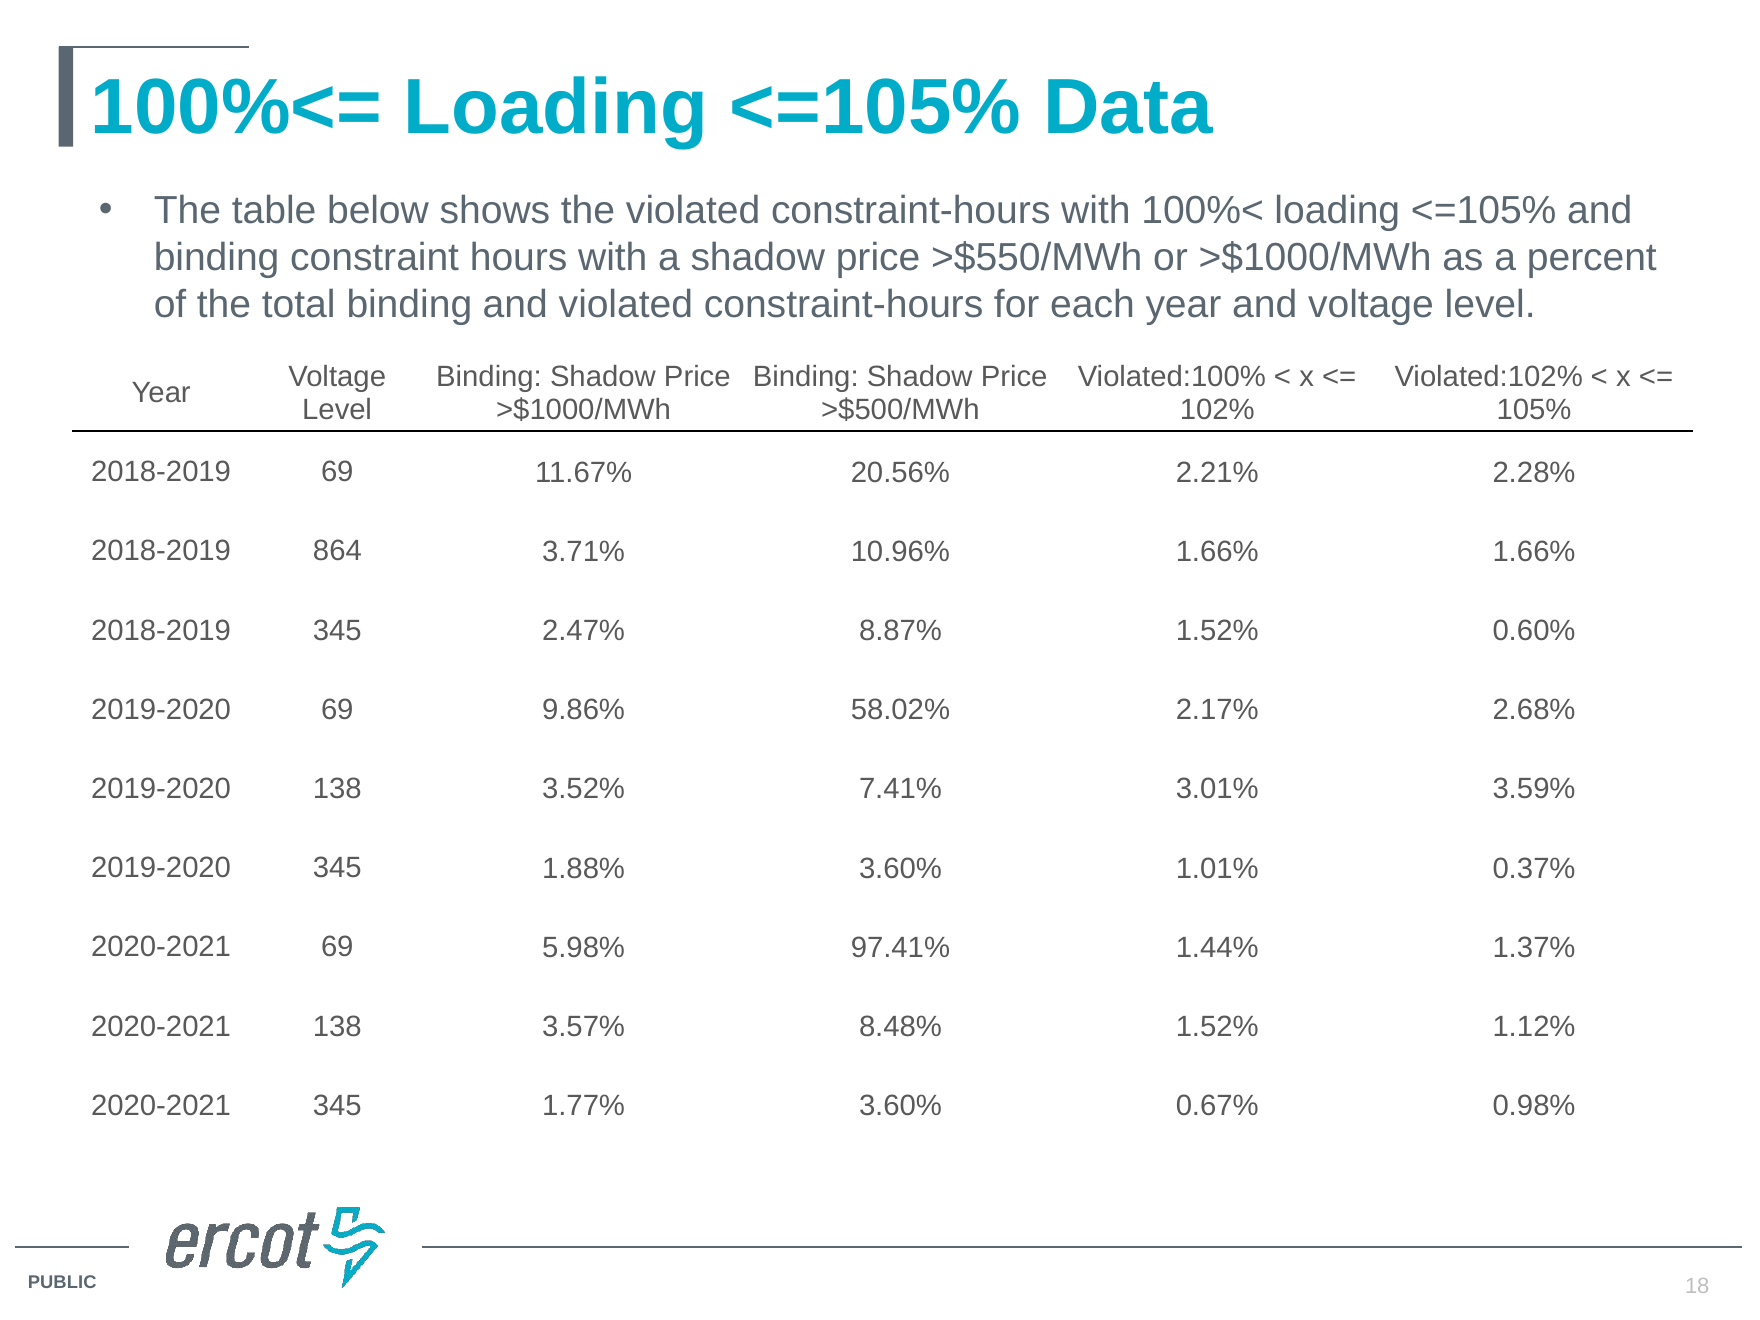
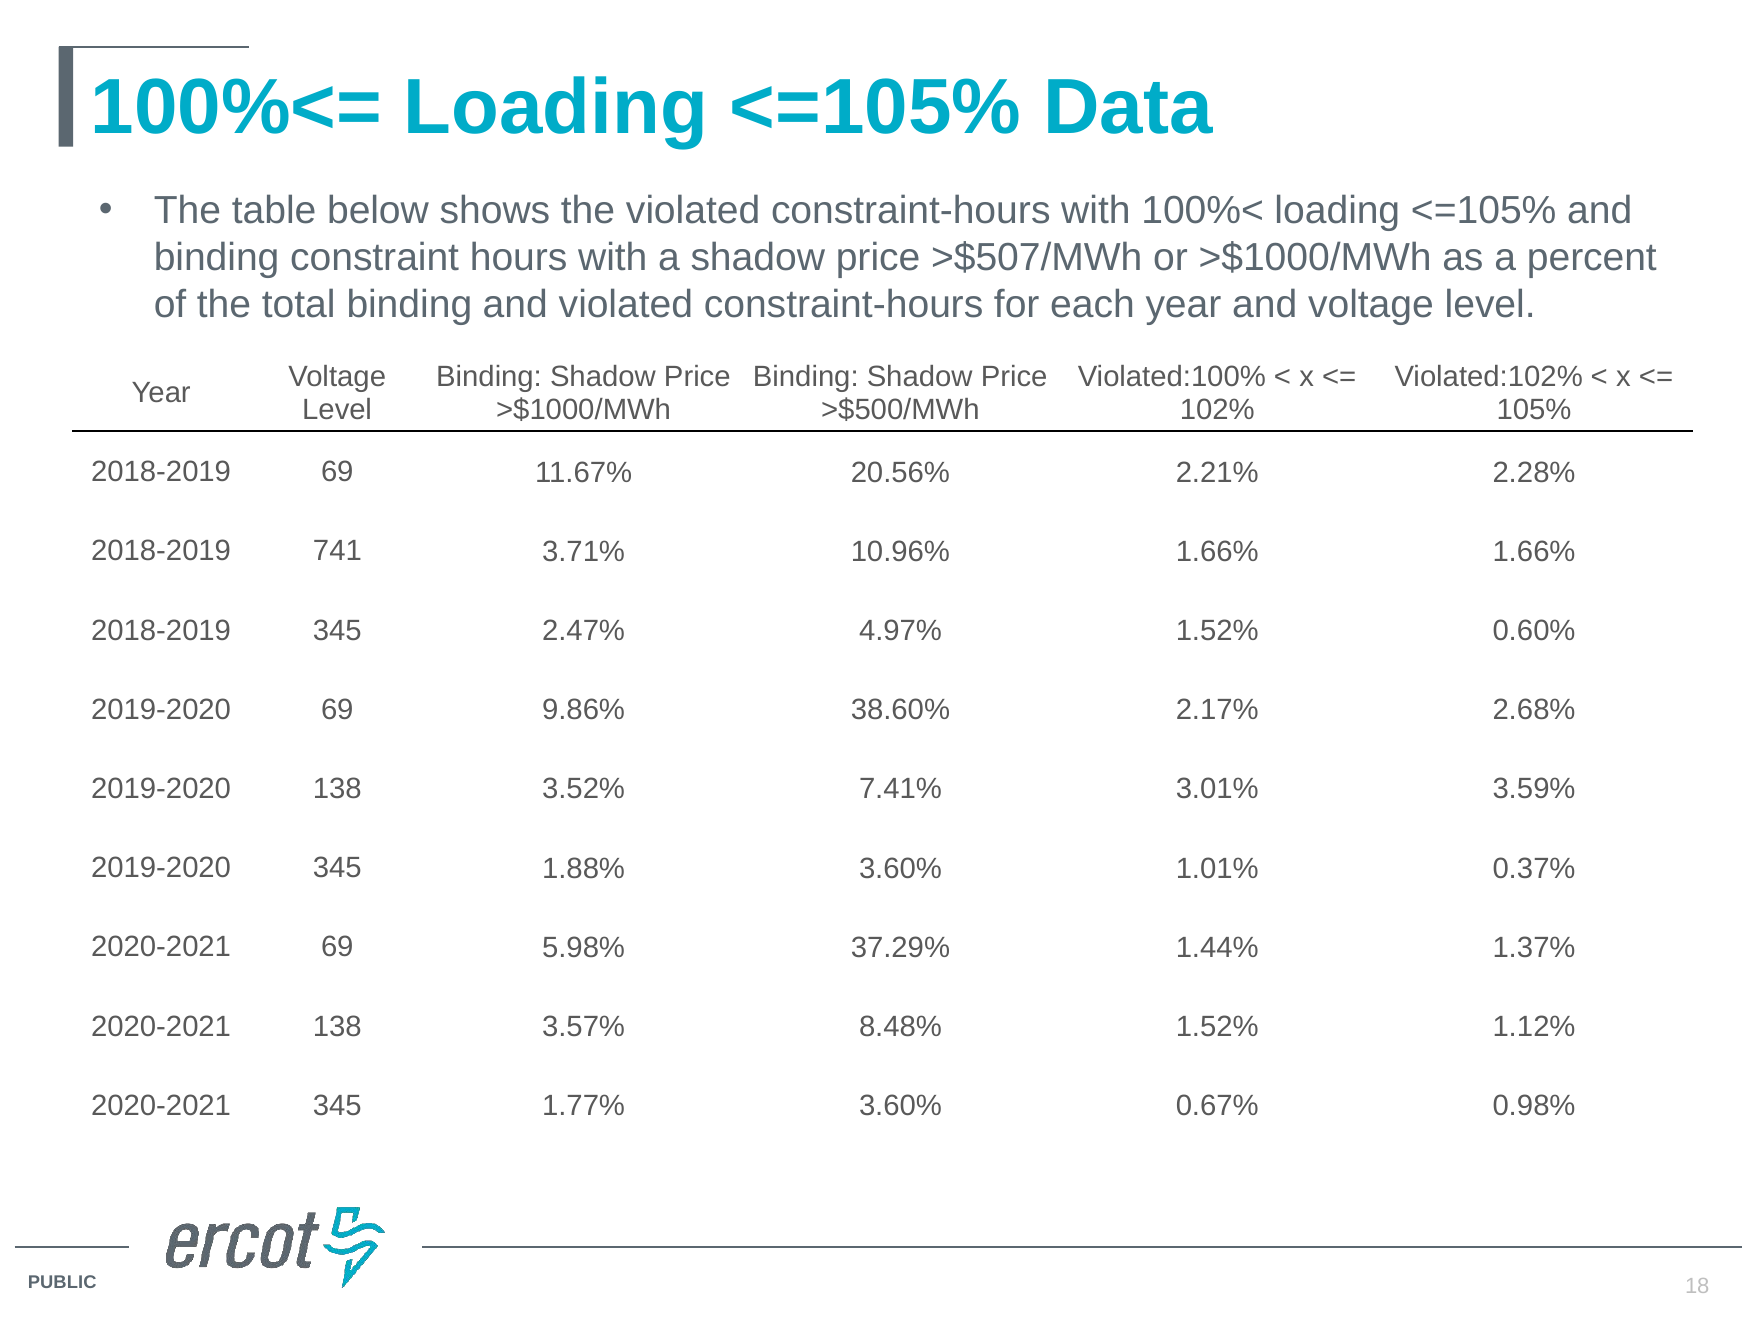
>$550/MWh: >$550/MWh -> >$507/MWh
864: 864 -> 741
8.87%: 8.87% -> 4.97%
58.02%: 58.02% -> 38.60%
97.41%: 97.41% -> 37.29%
